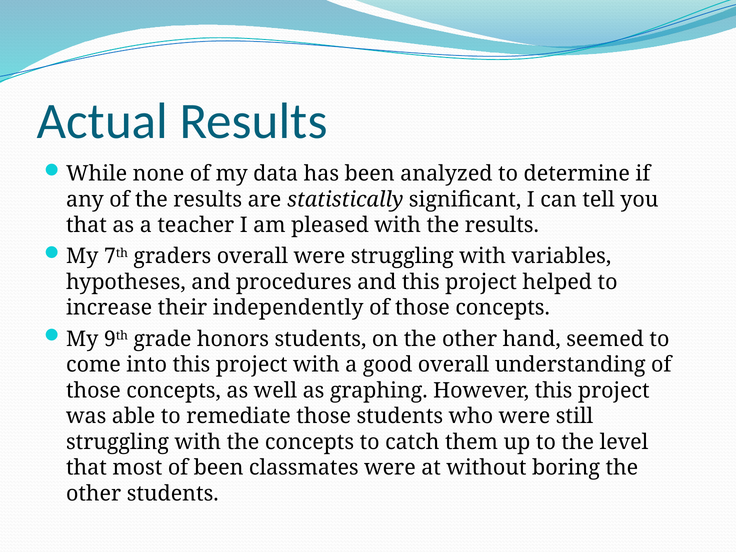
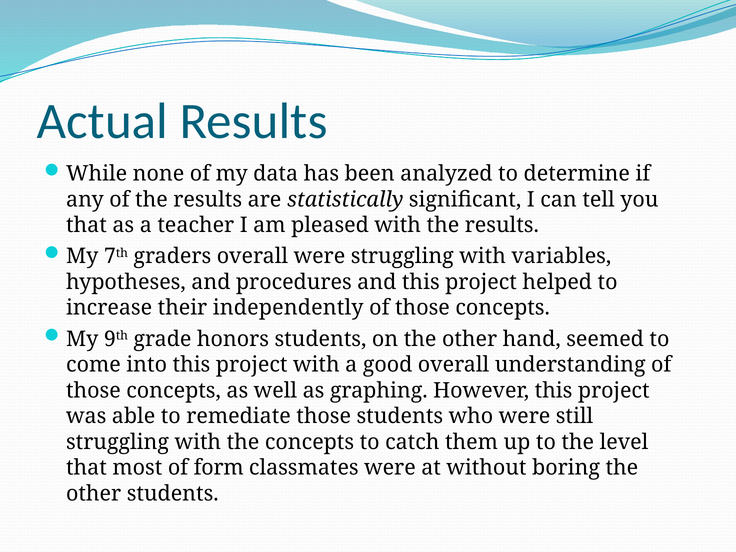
of been: been -> form
